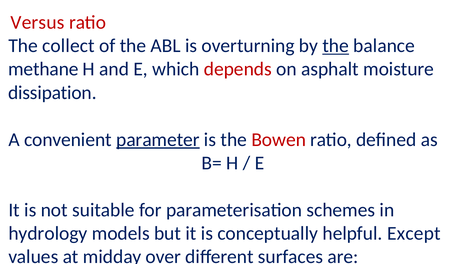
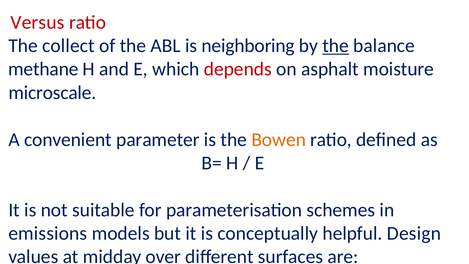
overturning: overturning -> neighboring
dissipation: dissipation -> microscale
parameter underline: present -> none
Bowen colour: red -> orange
hydrology: hydrology -> emissions
Except: Except -> Design
